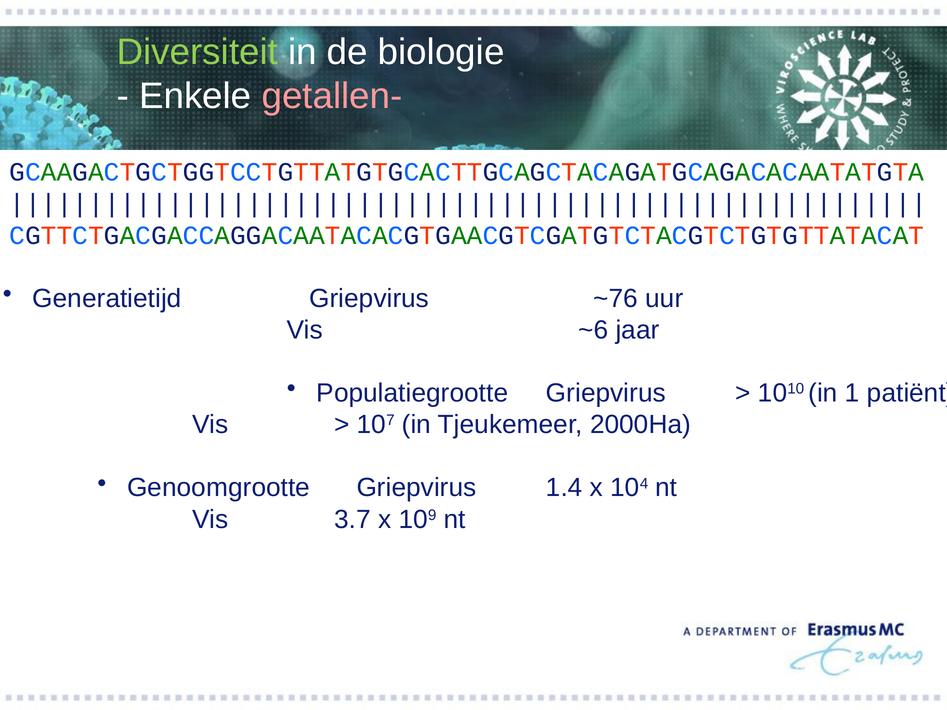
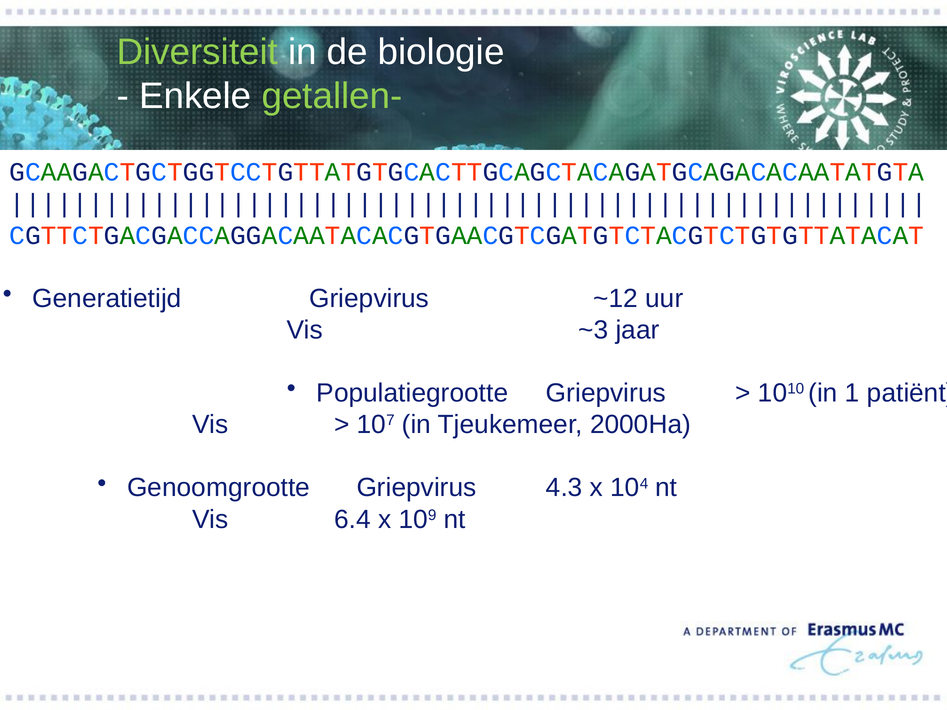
getallen- colour: pink -> light green
~76: ~76 -> ~12
~6: ~6 -> ~3
1.4: 1.4 -> 4.3
3.7: 3.7 -> 6.4
